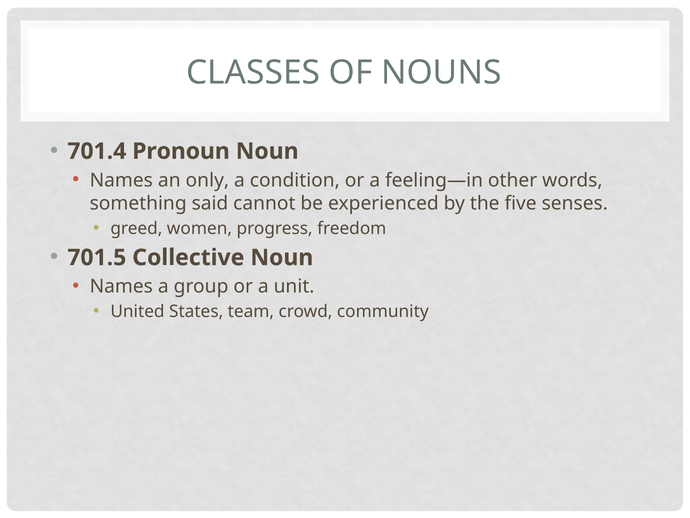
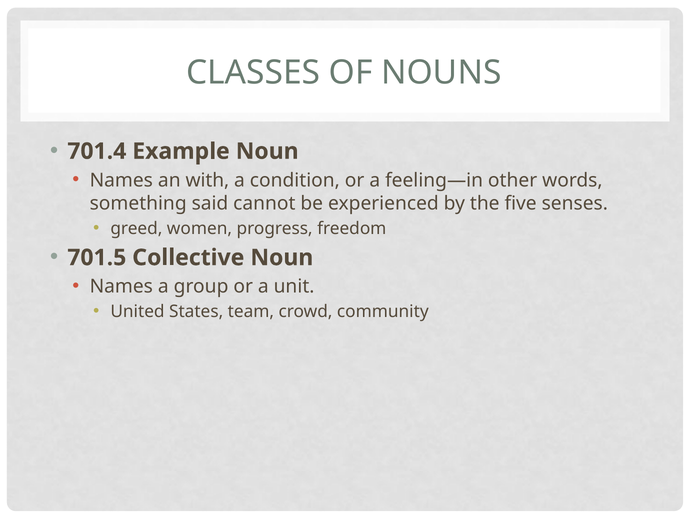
Pronoun: Pronoun -> Example
only: only -> with
